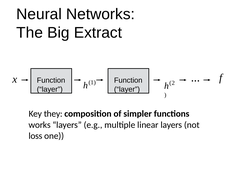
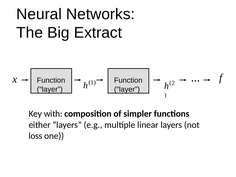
they: they -> with
works: works -> either
